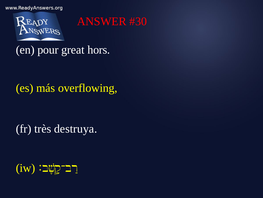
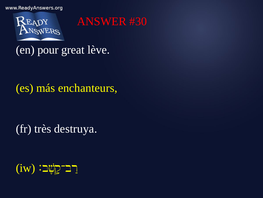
hors: hors -> lève
overflowing: overflowing -> enchanteurs
